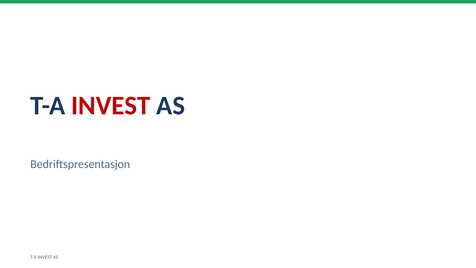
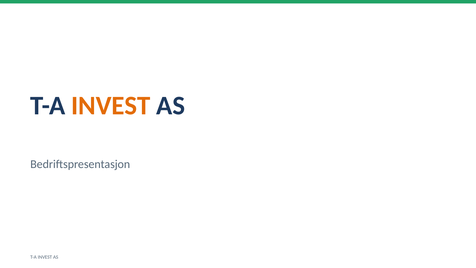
INVEST at (111, 106) colour: red -> orange
